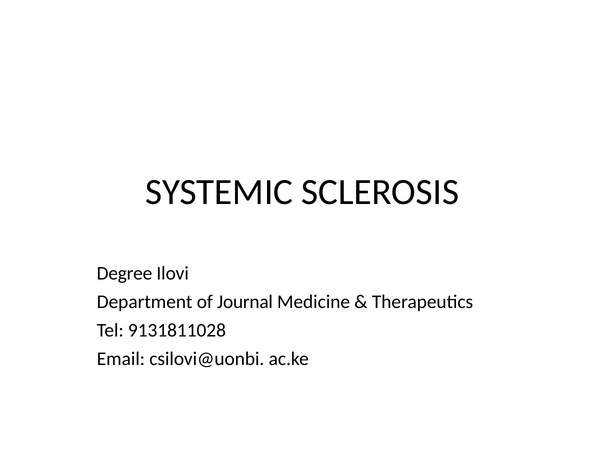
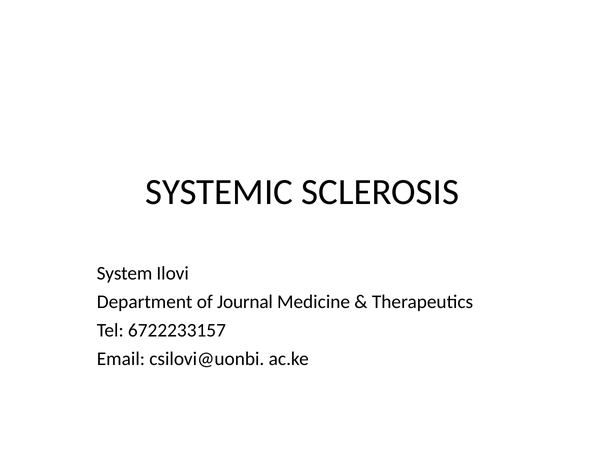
Degree: Degree -> System
9131811028: 9131811028 -> 6722233157
